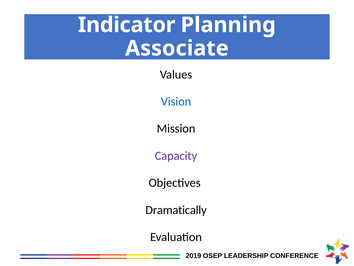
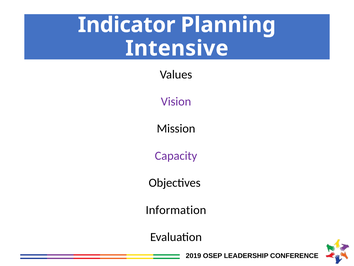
Associate: Associate -> Intensive
Vision colour: blue -> purple
Dramatically: Dramatically -> Information
